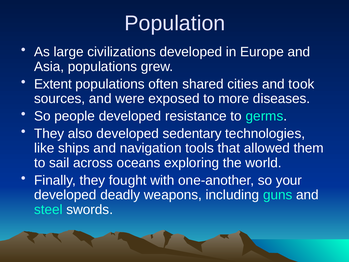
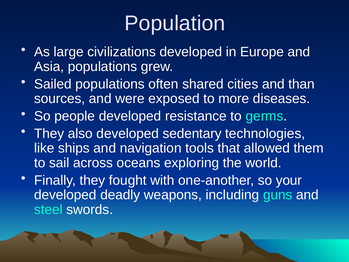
Extent: Extent -> Sailed
took: took -> than
